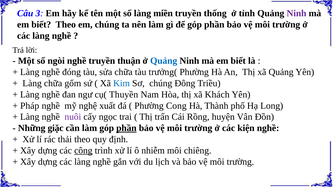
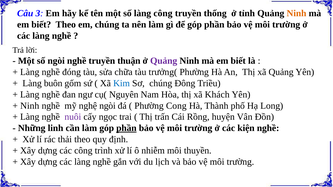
làng miền: miền -> công
Ninh at (296, 13) colour: purple -> orange
Quảng at (164, 61) colour: blue -> purple
Làng chữa: chữa -> buôn
Thuyền: Thuyền -> Nguyên
Pháp at (30, 106): Pháp -> Ninh
nghệ xuất: xuất -> ngòi
giặc: giặc -> linh
công at (83, 151) underline: present -> none
chiêng: chiêng -> thuyền
